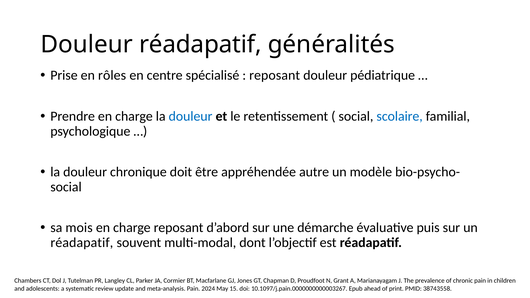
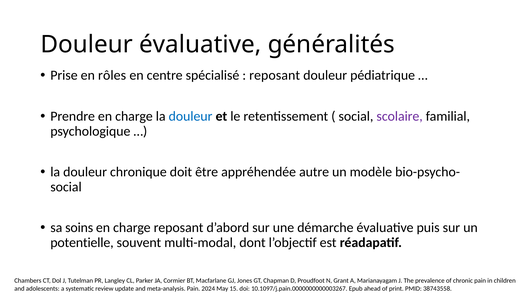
Douleur réadapatif: réadapatif -> évaluative
scolaire colour: blue -> purple
mois: mois -> soins
réadapatif at (82, 243): réadapatif -> potentielle
